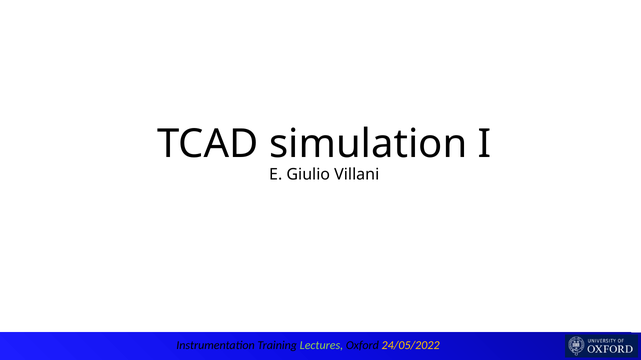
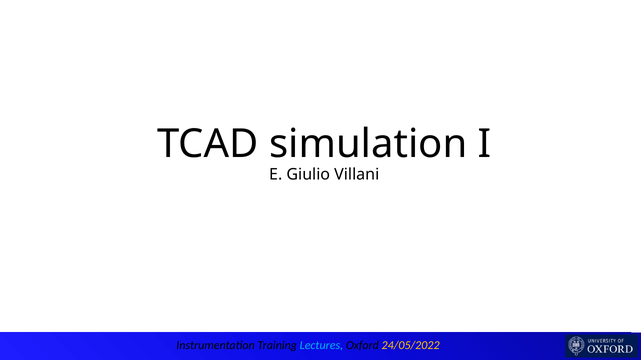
Lectures colour: light green -> light blue
